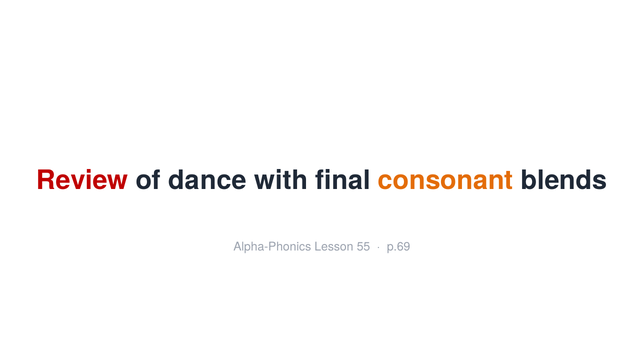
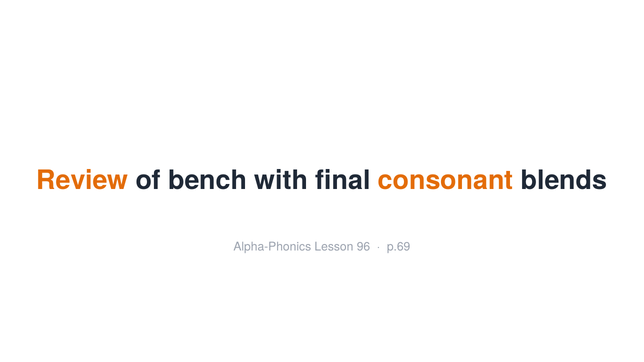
Review colour: red -> orange
dance: dance -> bench
55: 55 -> 96
